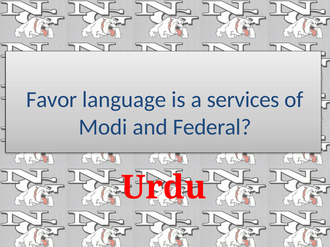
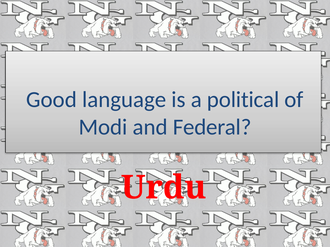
Favor: Favor -> Good
services: services -> political
